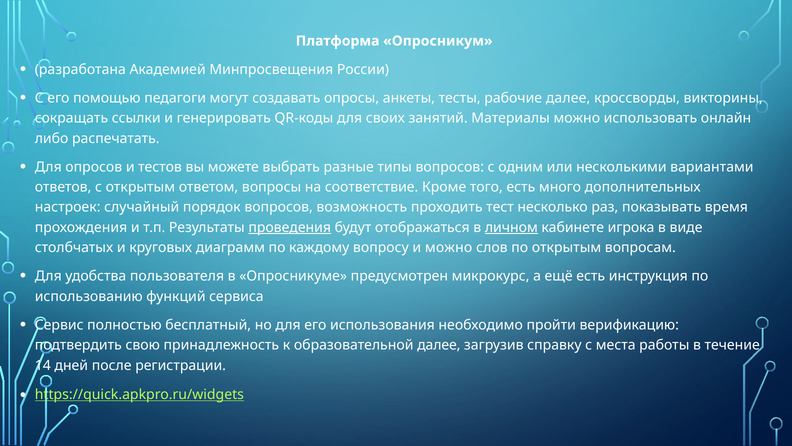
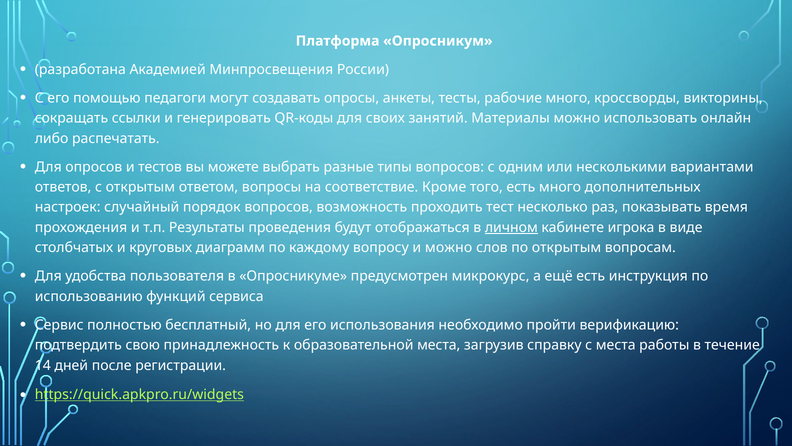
рабочие далее: далее -> много
проведения underline: present -> none
образовательной далее: далее -> места
